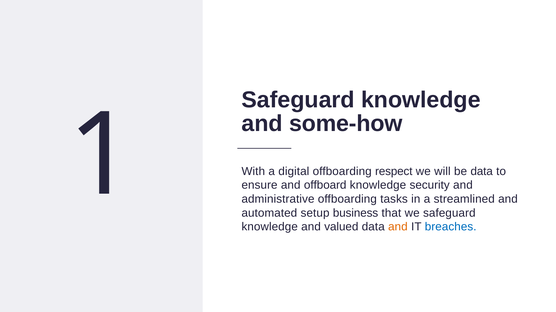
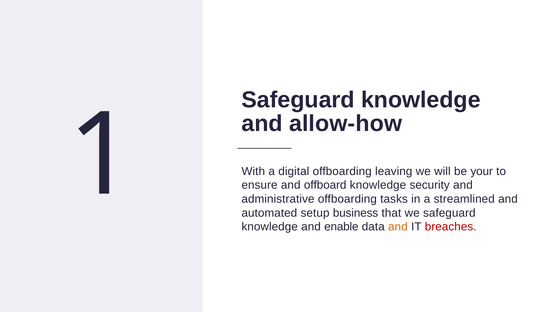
some-how: some-how -> allow-how
respect: respect -> leaving
be data: data -> your
valued: valued -> enable
breaches colour: blue -> red
